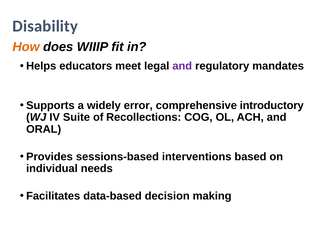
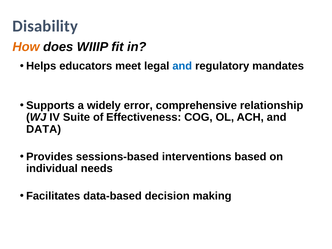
and at (182, 66) colour: purple -> blue
introductory: introductory -> relationship
Recollections: Recollections -> Effectiveness
ORAL: ORAL -> DATA
